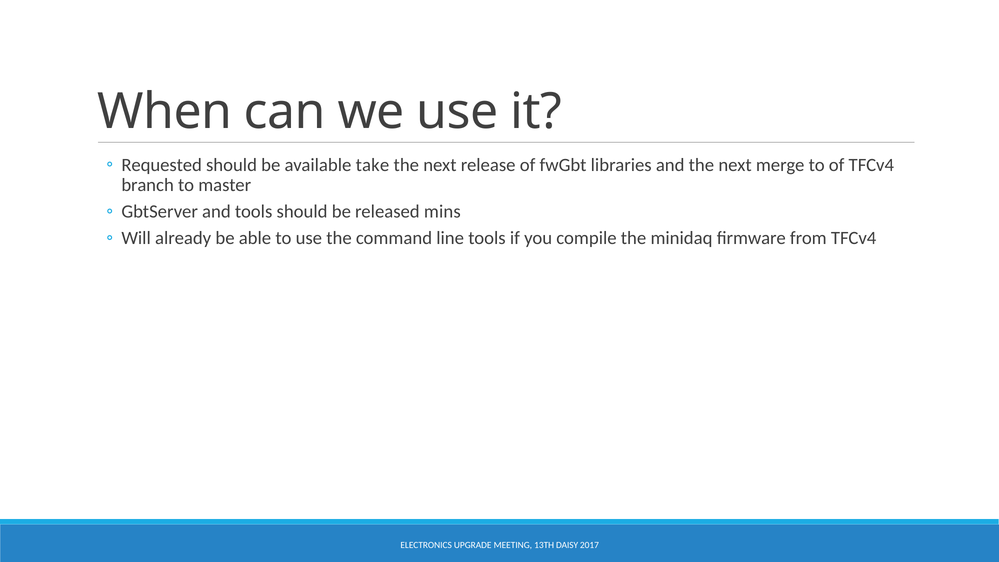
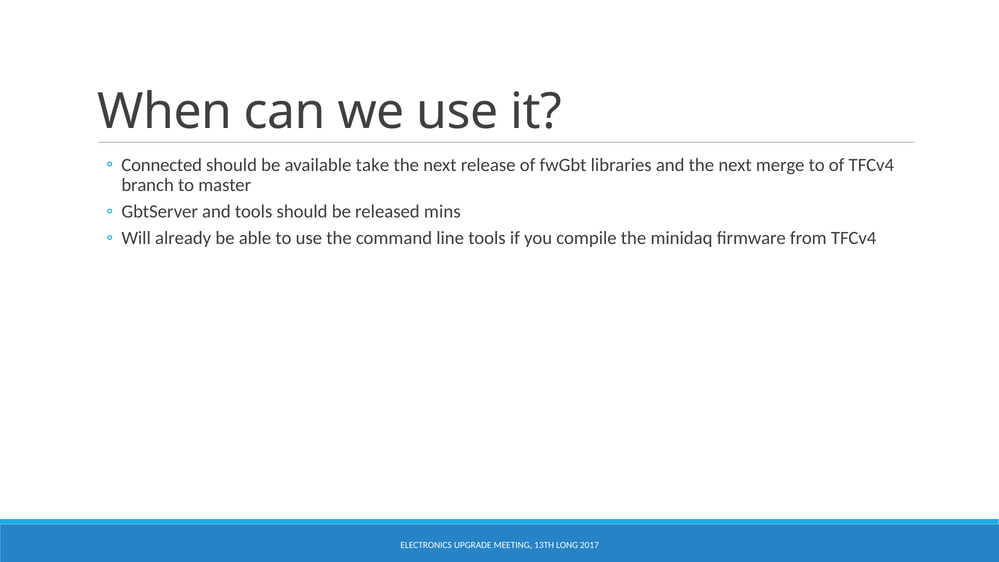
Requested: Requested -> Connected
DAISY: DAISY -> LONG
